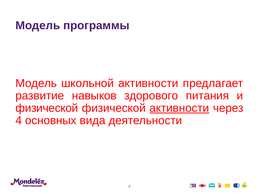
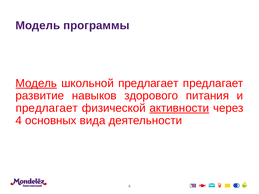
Модель at (36, 83) underline: none -> present
школьной активности: активности -> предлагает
физической at (47, 108): физической -> предлагает
